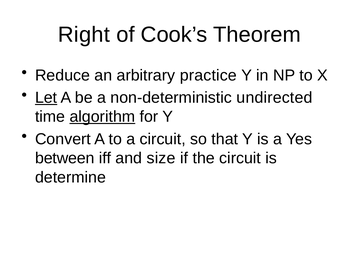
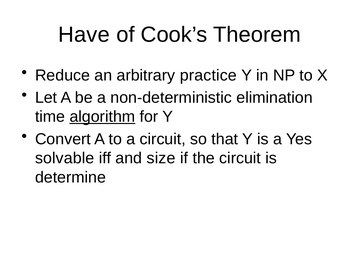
Right: Right -> Have
Let underline: present -> none
undirected: undirected -> elimination
between: between -> solvable
